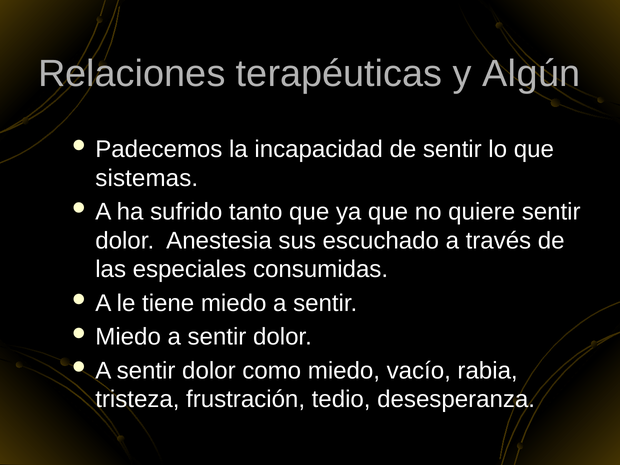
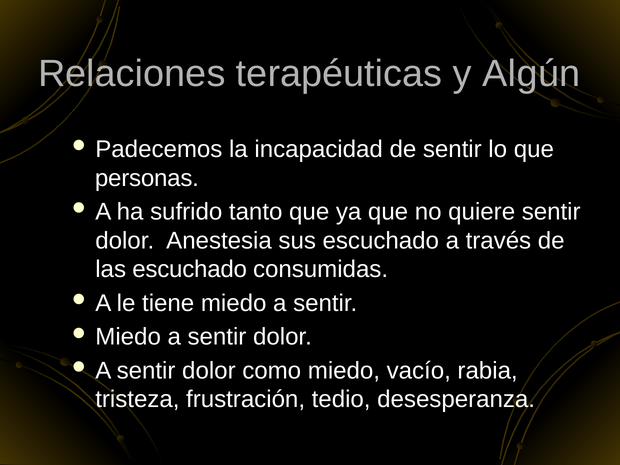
sistemas: sistemas -> personas
las especiales: especiales -> escuchado
